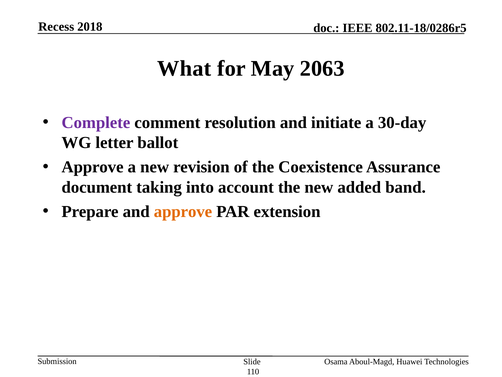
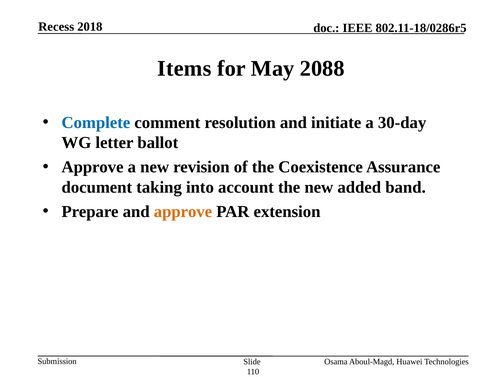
What: What -> Items
2063: 2063 -> 2088
Complete colour: purple -> blue
